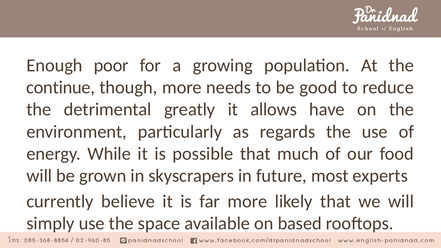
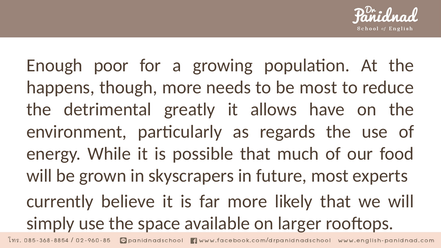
continue: continue -> happens
be good: good -> most
based: based -> larger
